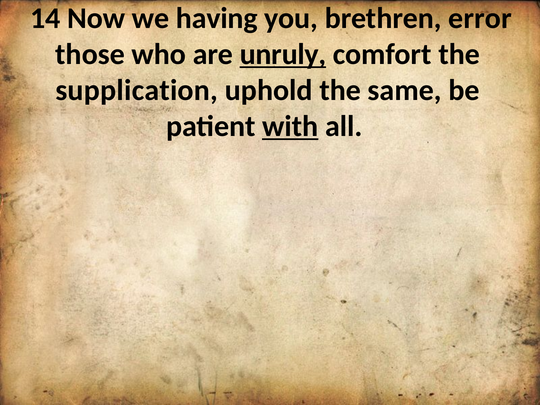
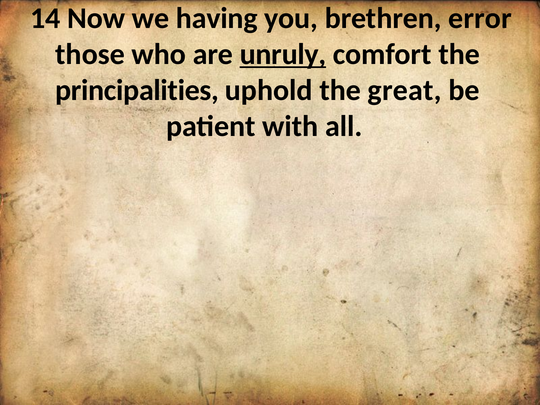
supplication: supplication -> principalities
same: same -> great
with underline: present -> none
